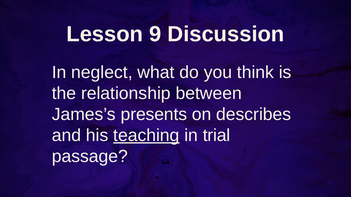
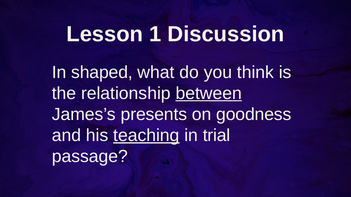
9: 9 -> 1
neglect: neglect -> shaped
between underline: none -> present
describes: describes -> goodness
